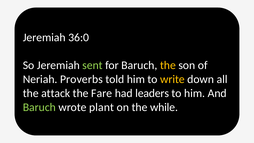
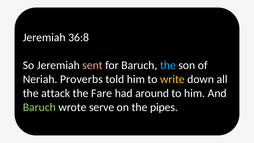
36:0: 36:0 -> 36:8
sent colour: light green -> pink
the at (168, 65) colour: yellow -> light blue
leaders: leaders -> around
plant: plant -> serve
while: while -> pipes
